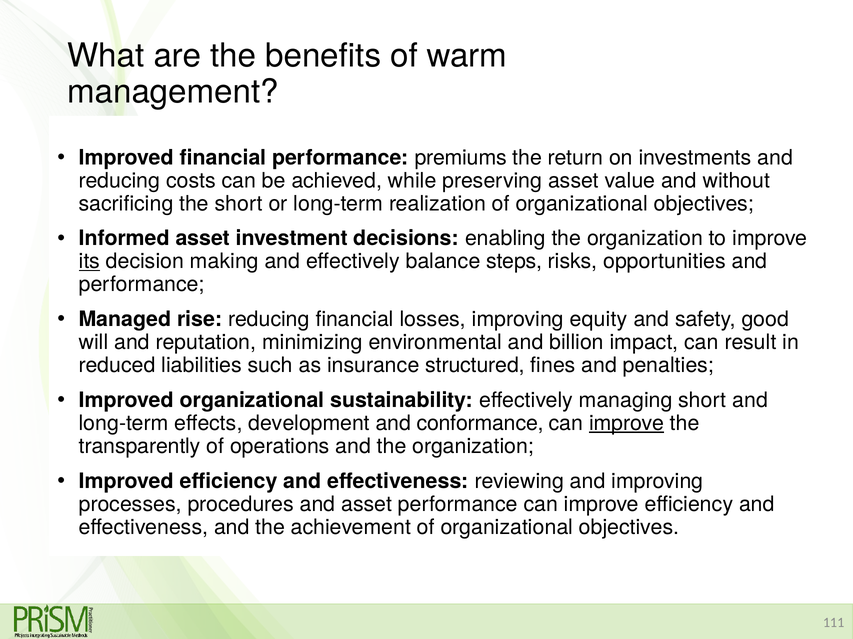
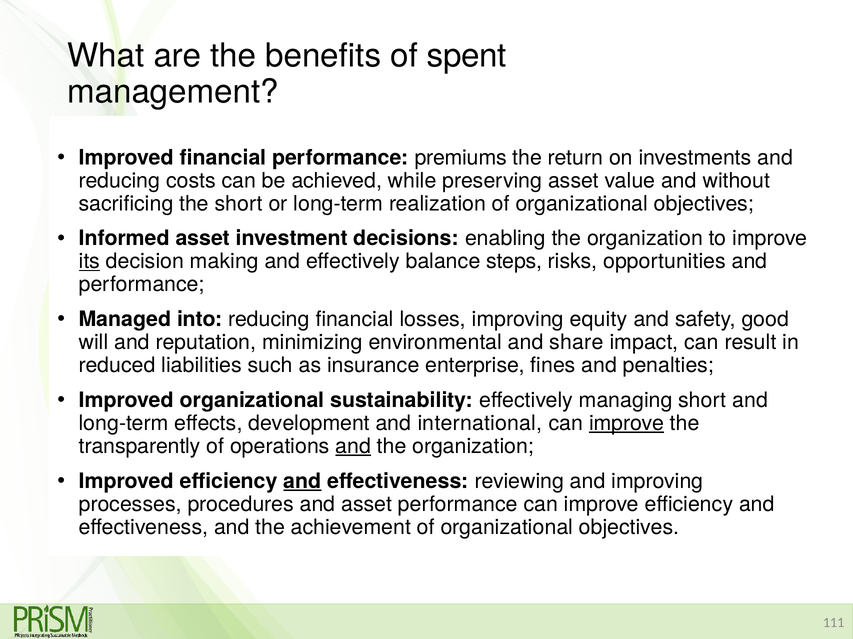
warm: warm -> spent
rise: rise -> into
billion: billion -> share
structured: structured -> enterprise
conformance: conformance -> international
and at (353, 447) underline: none -> present
and at (302, 482) underline: none -> present
